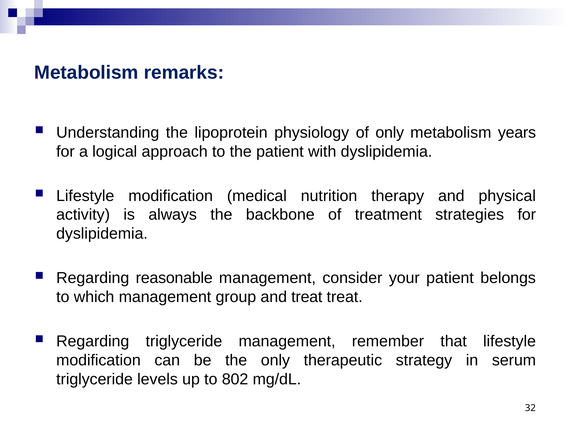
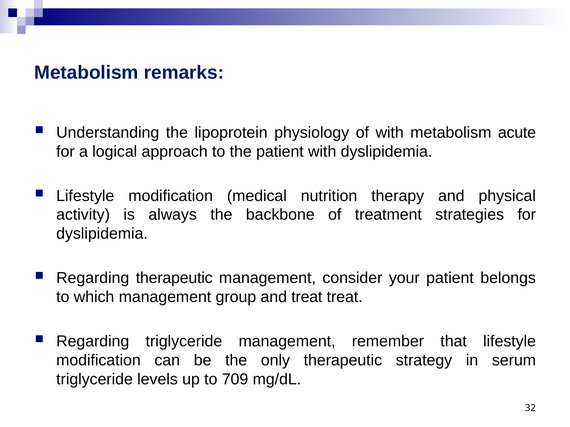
of only: only -> with
years: years -> acute
Regarding reasonable: reasonable -> therapeutic
802: 802 -> 709
